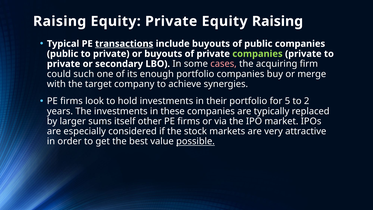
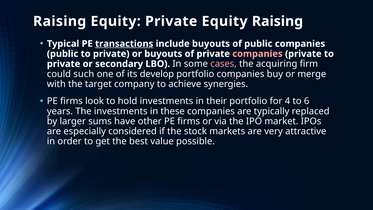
companies at (257, 54) colour: light green -> pink
enough: enough -> develop
5: 5 -> 4
2: 2 -> 6
itself: itself -> have
possible underline: present -> none
